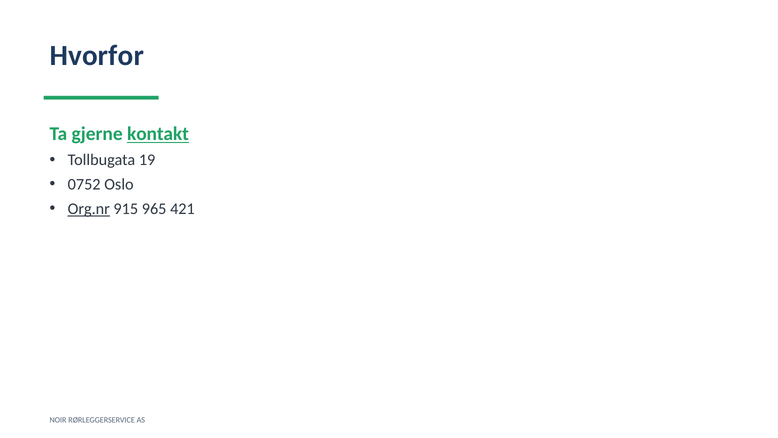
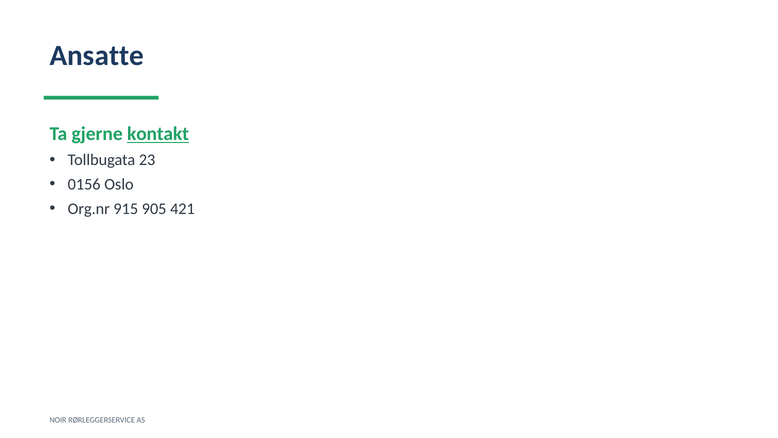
Hvorfor: Hvorfor -> Ansatte
19: 19 -> 23
0752: 0752 -> 0156
Org.nr underline: present -> none
965: 965 -> 905
